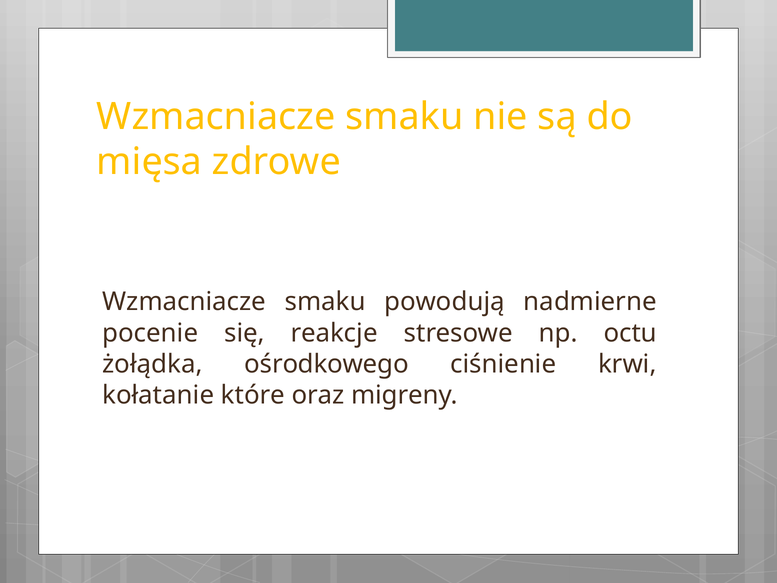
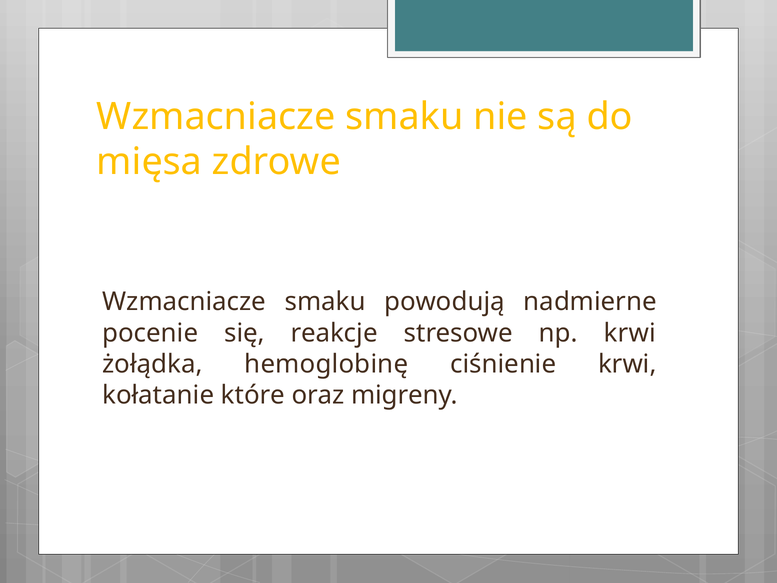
np octu: octu -> krwi
ośrodkowego: ośrodkowego -> hemoglobinę
